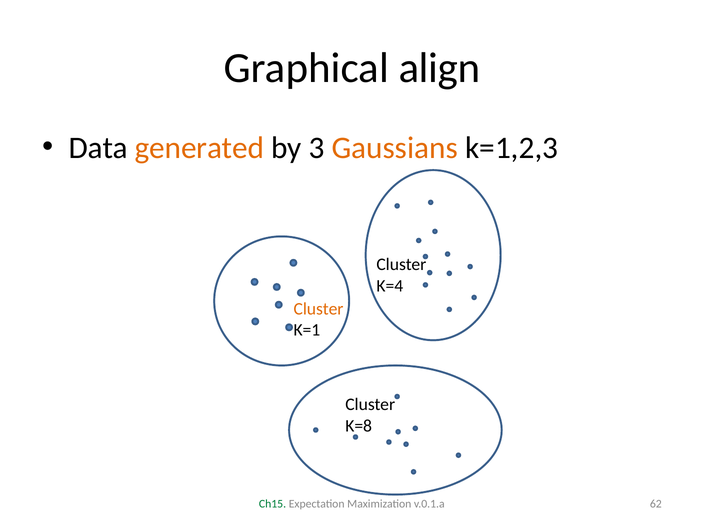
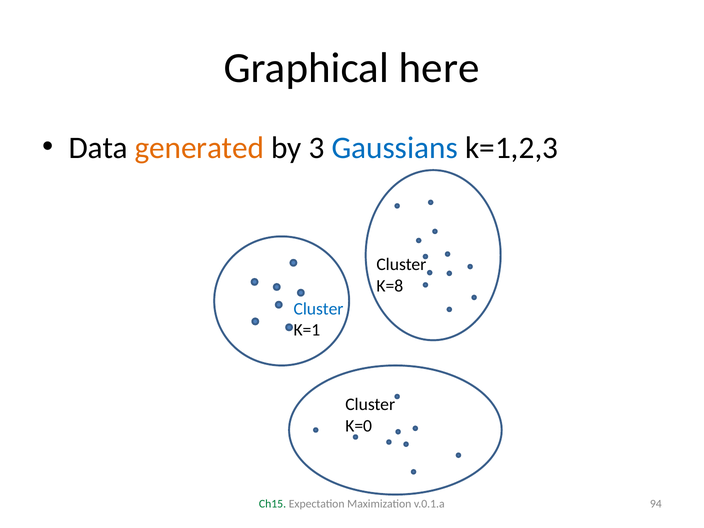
align: align -> here
Gaussians colour: orange -> blue
K=4: K=4 -> K=8
Cluster at (319, 309) colour: orange -> blue
K=8: K=8 -> K=0
62: 62 -> 94
